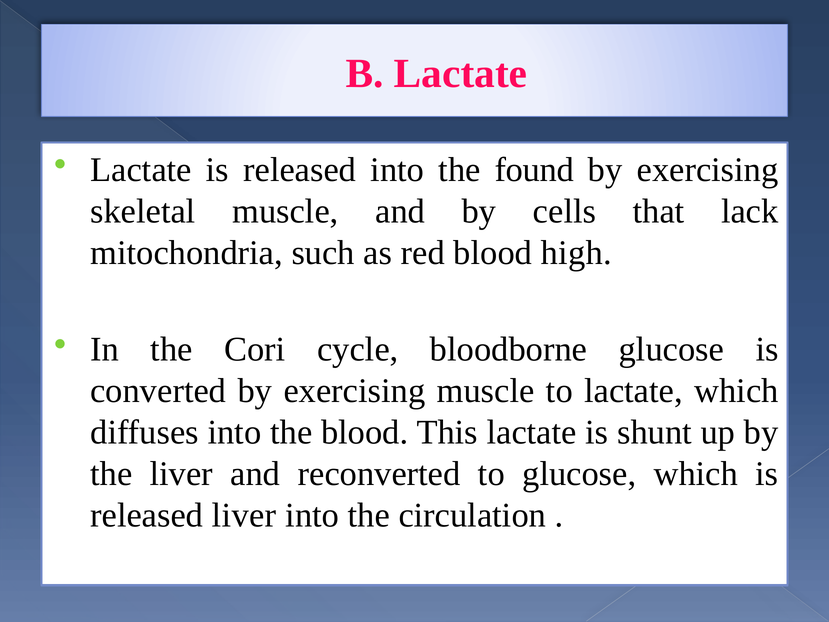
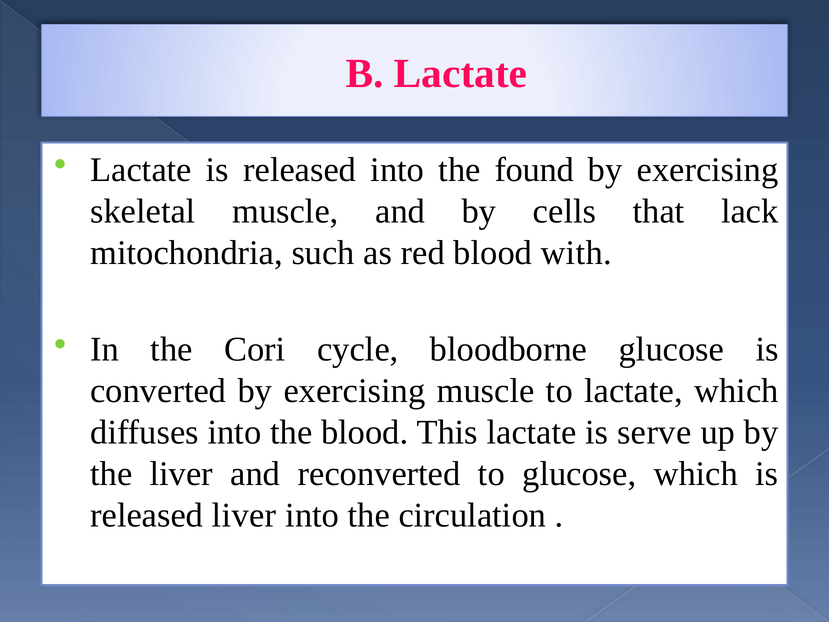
high: high -> with
shunt: shunt -> serve
